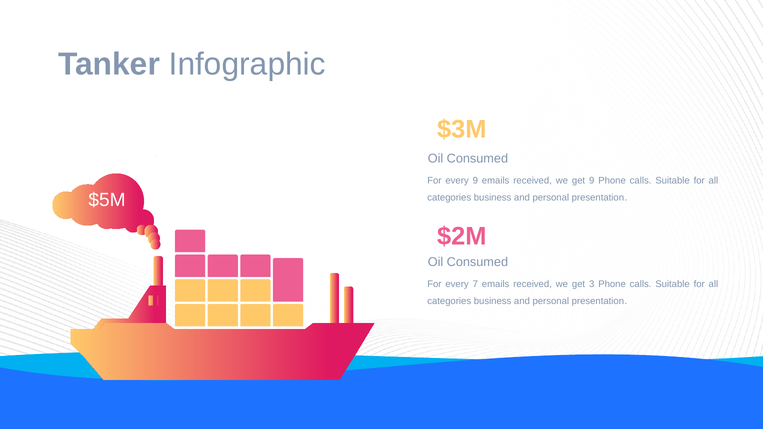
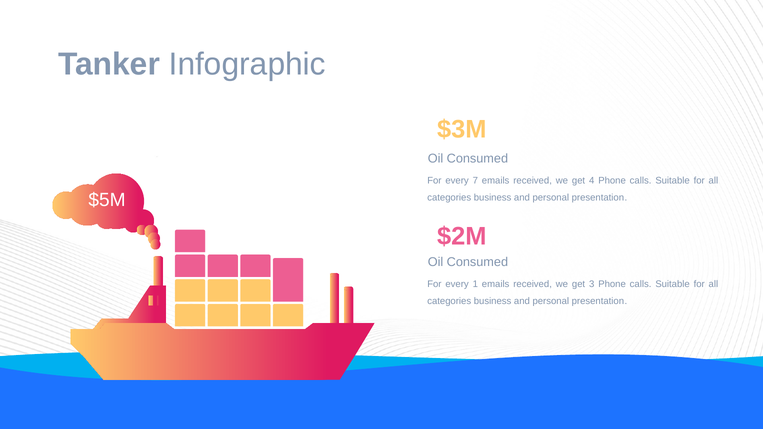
every 9: 9 -> 7
get 9: 9 -> 4
7: 7 -> 1
